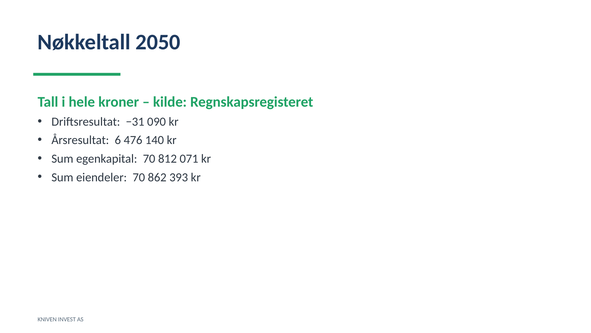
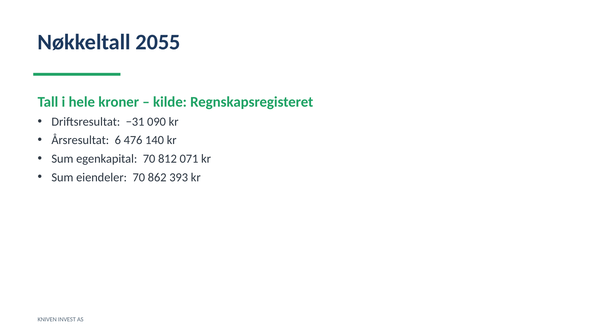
2050: 2050 -> 2055
